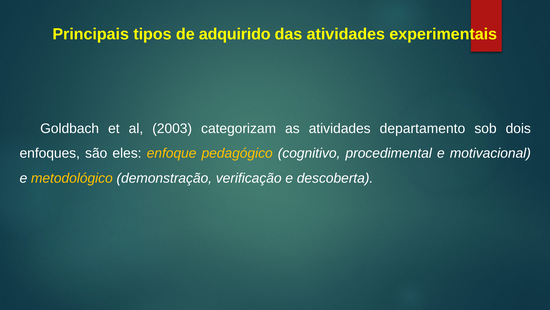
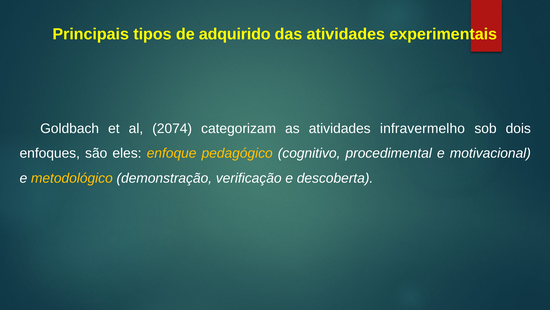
2003: 2003 -> 2074
departamento: departamento -> infravermelho
